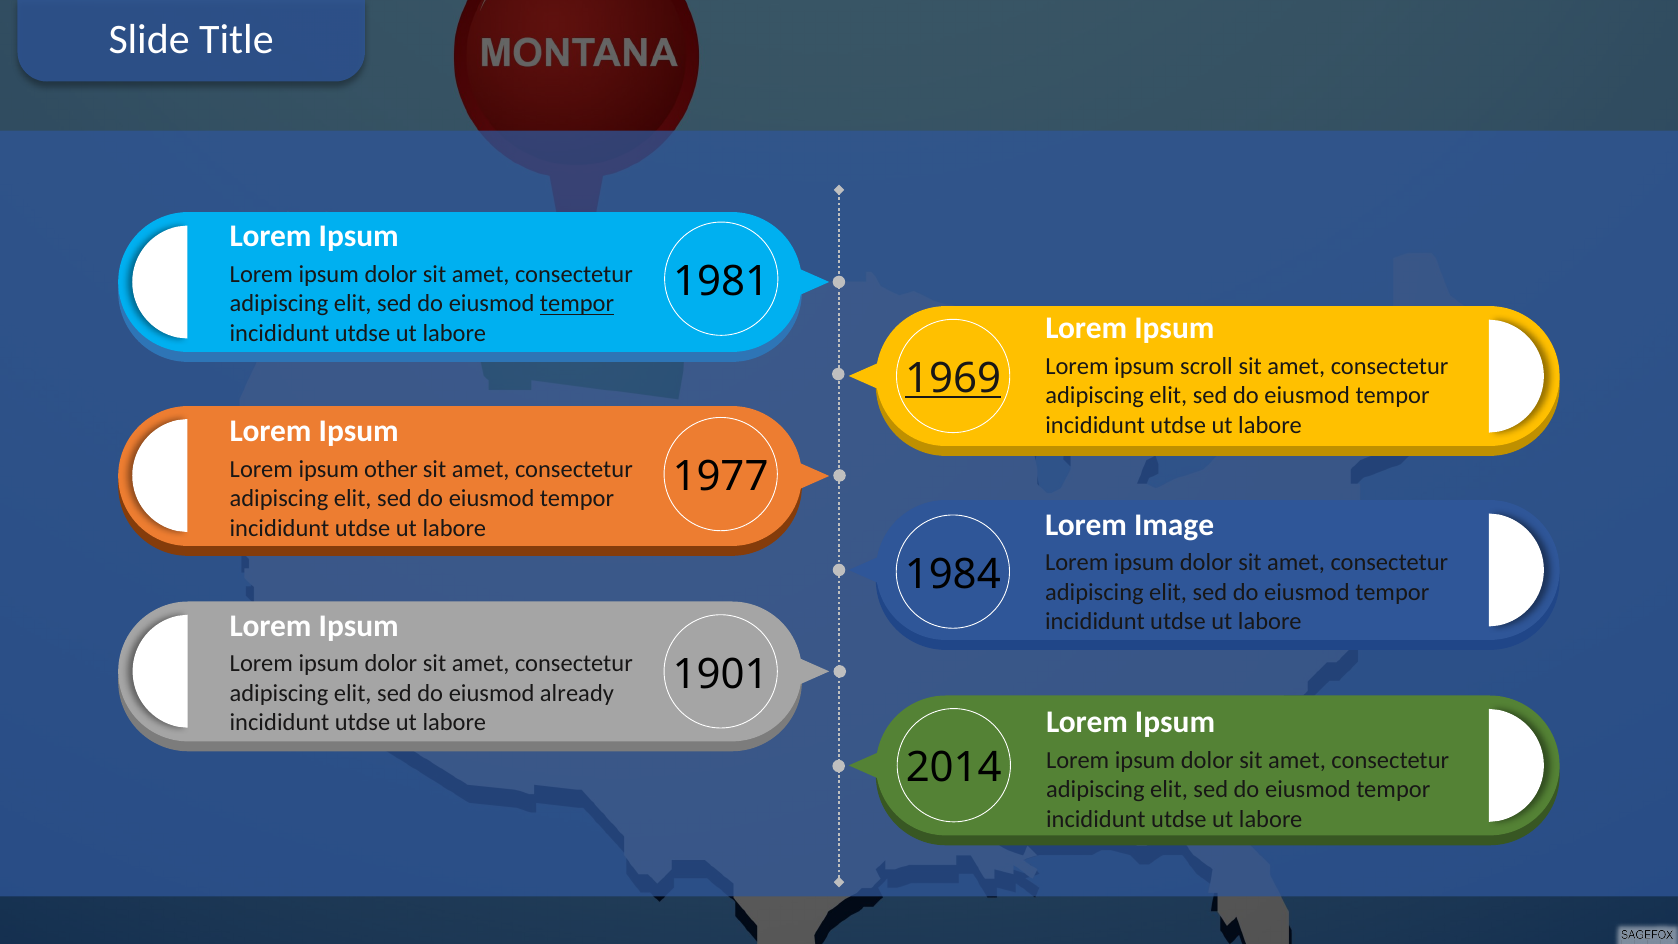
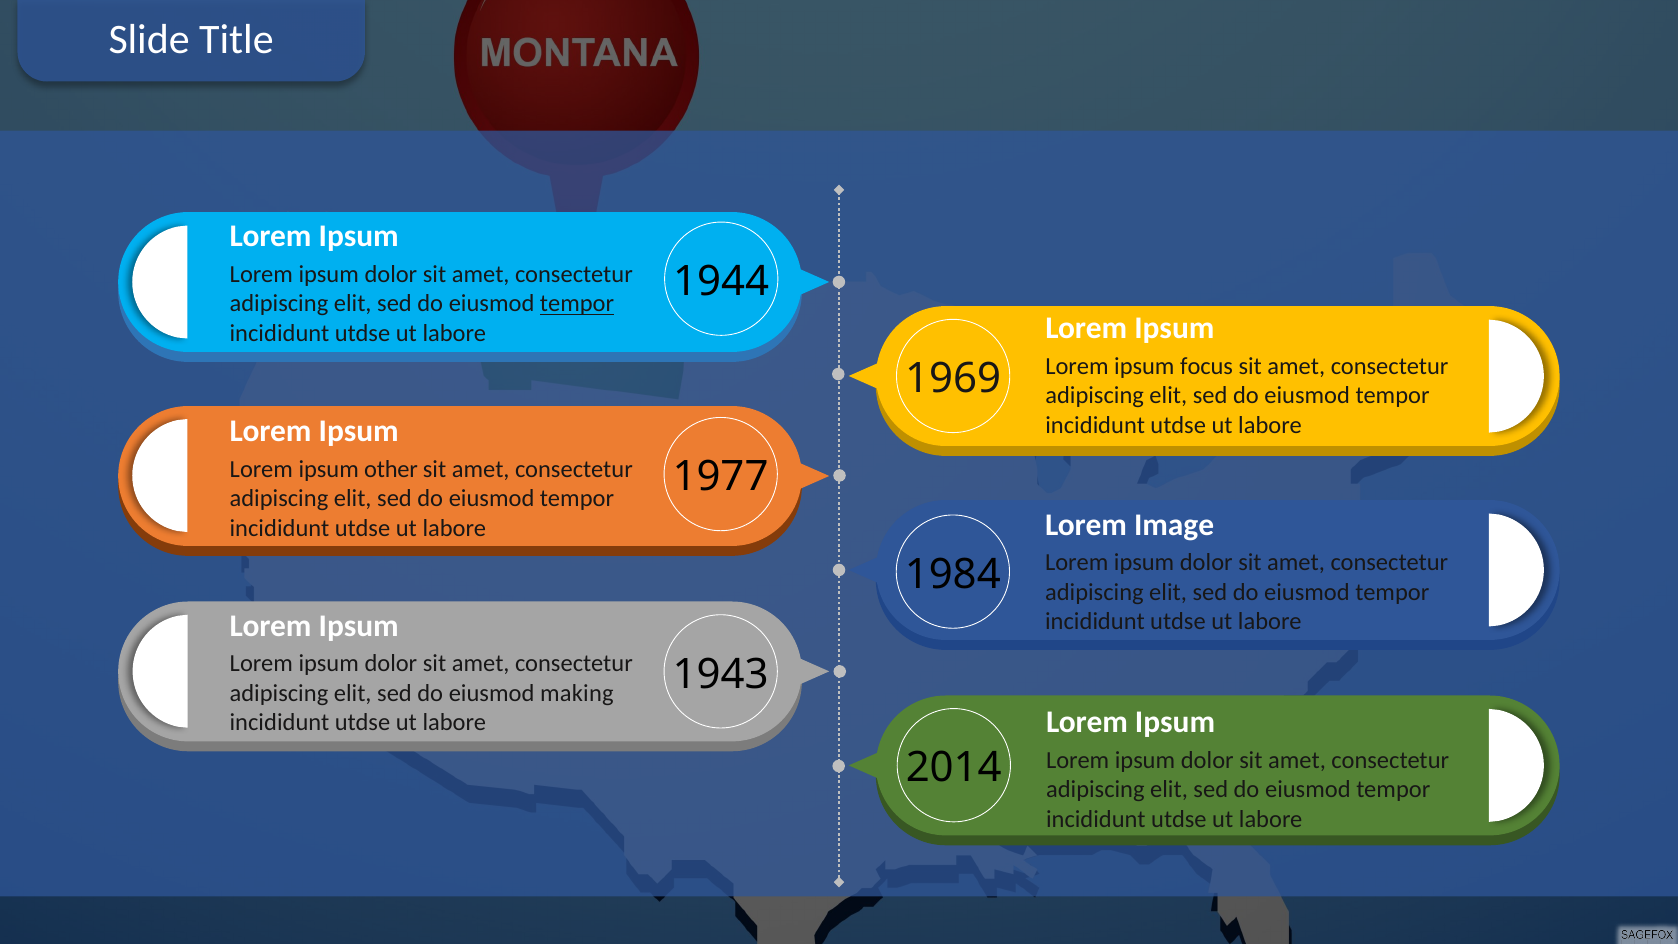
1981: 1981 -> 1944
scroll: scroll -> focus
1969 underline: present -> none
1901: 1901 -> 1943
already: already -> making
